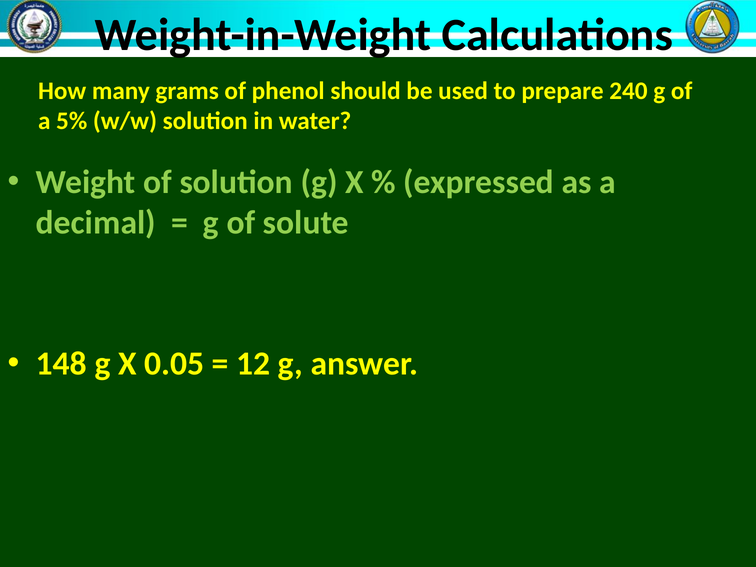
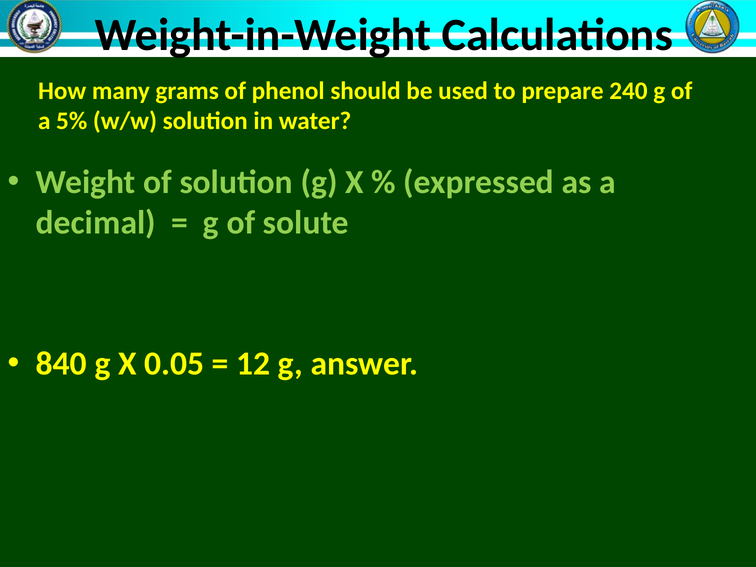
148: 148 -> 840
